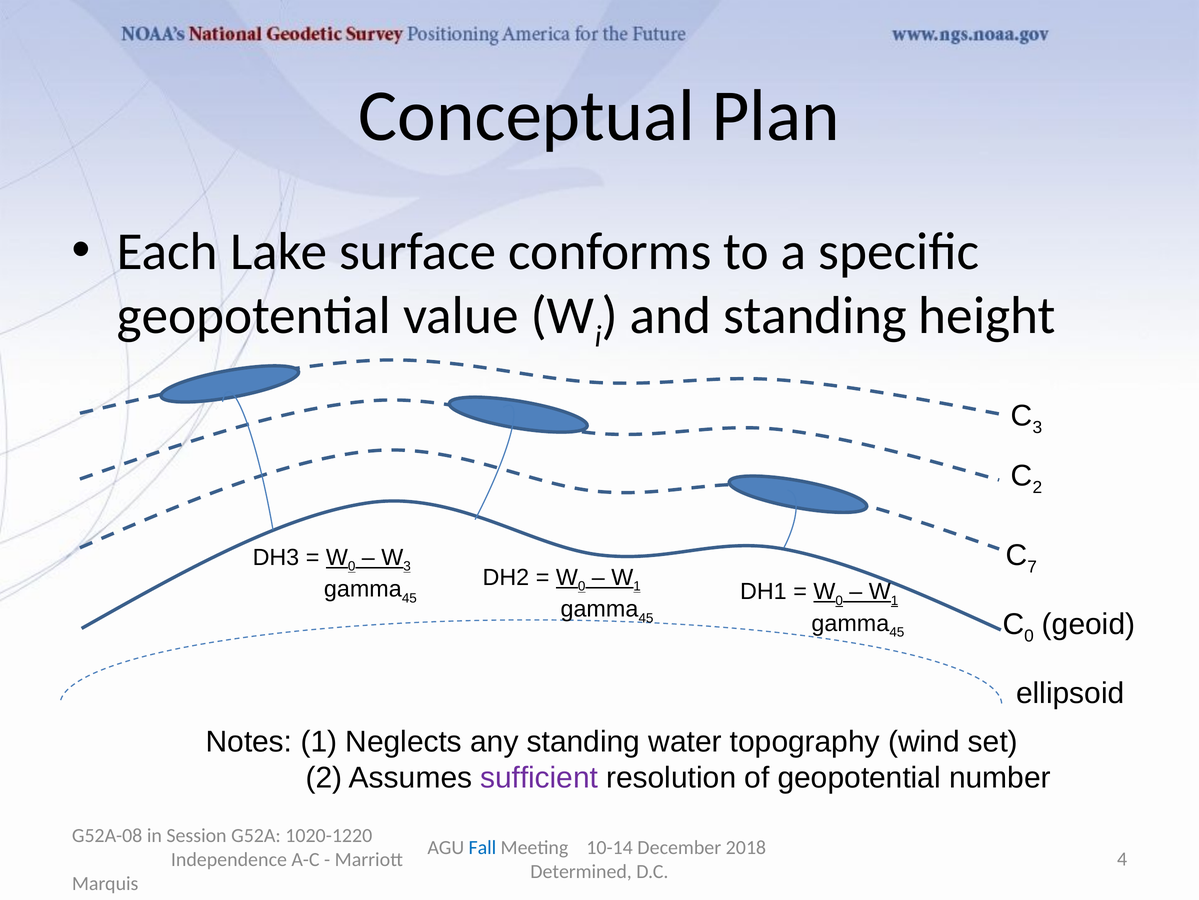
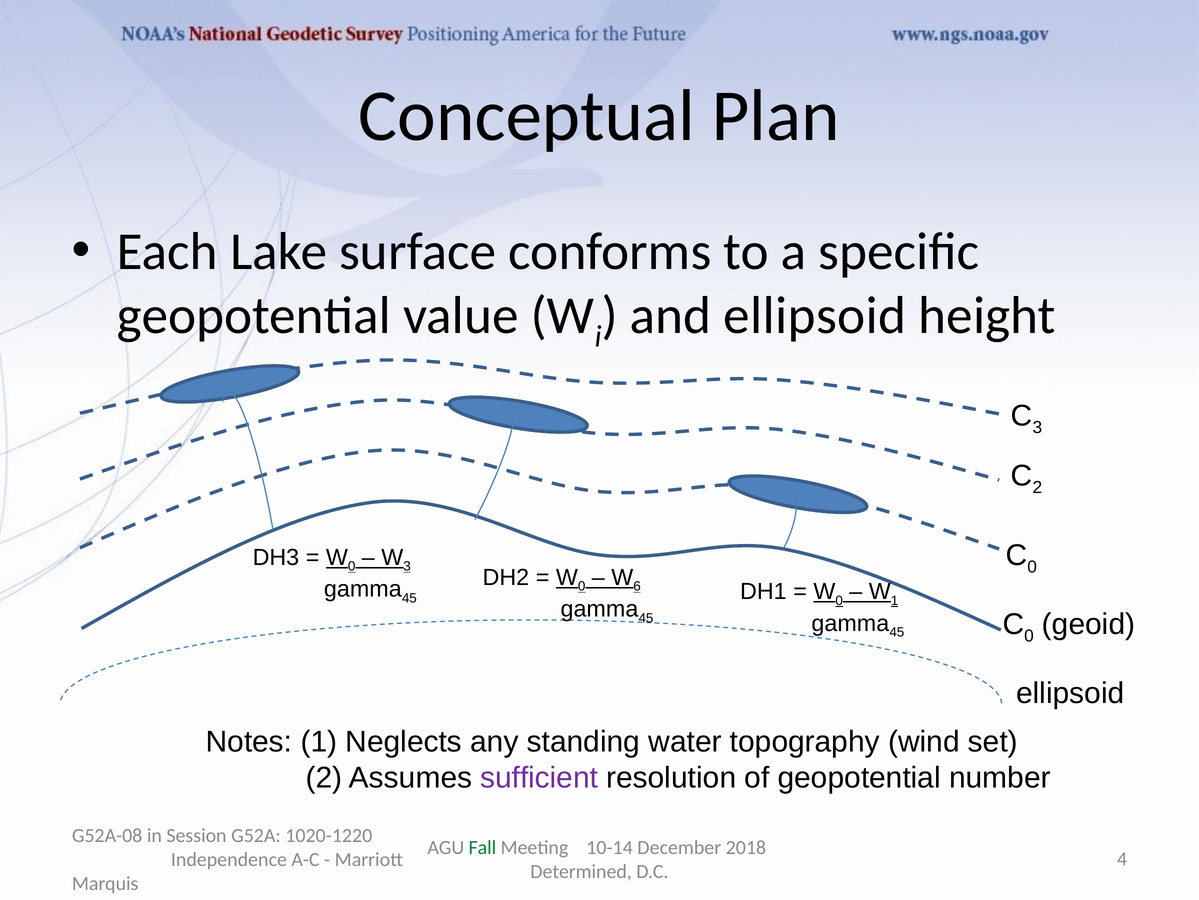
and standing: standing -> ellipsoid
7 at (1032, 567): 7 -> 0
1 at (637, 586): 1 -> 6
Fall colour: blue -> green
